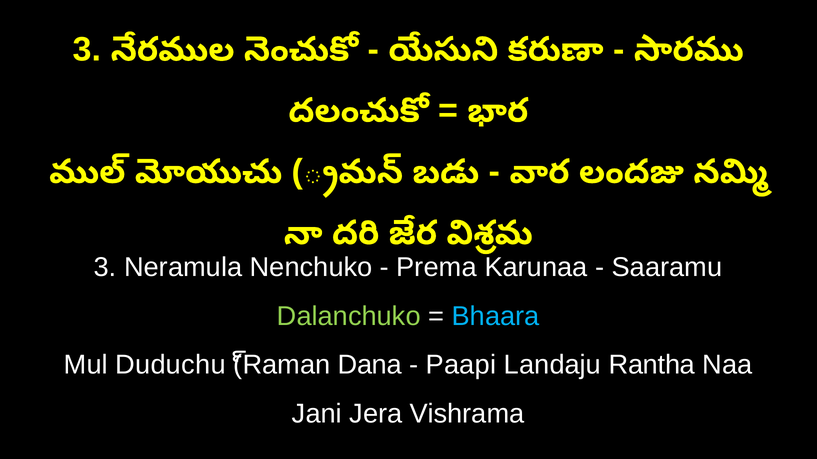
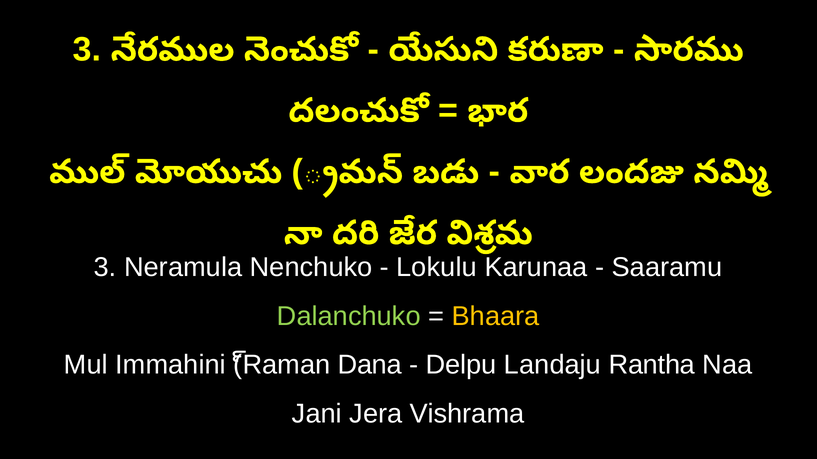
Prema: Prema -> Lokulu
Bhaara colour: light blue -> yellow
Duduchu: Duduchu -> Immahini
Paapi: Paapi -> Delpu
